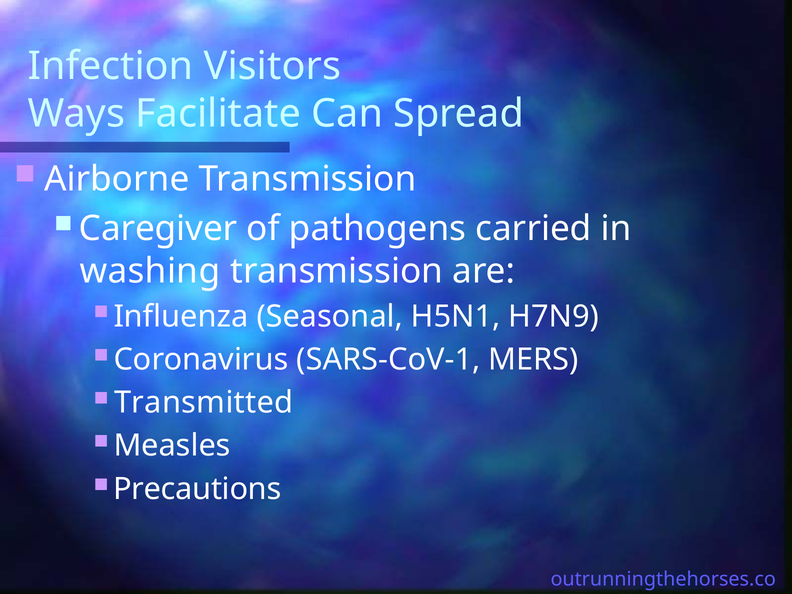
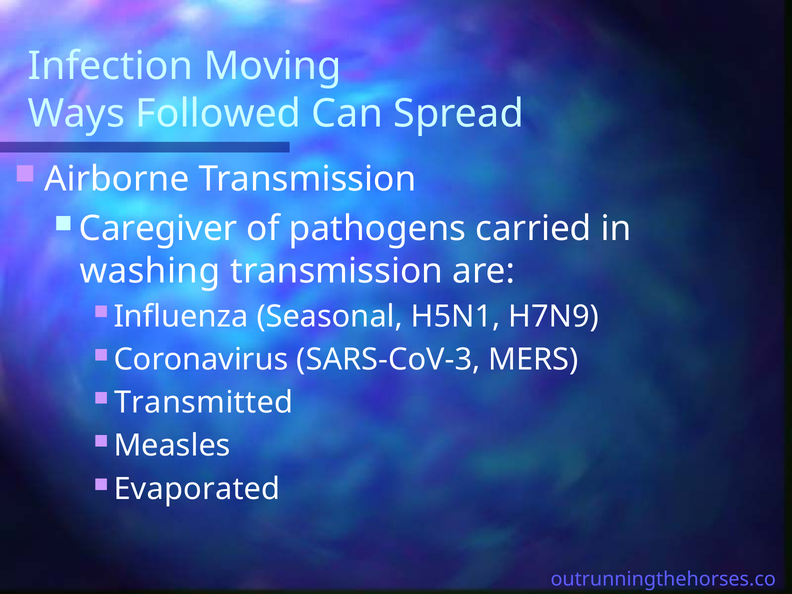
Visitors: Visitors -> Moving
Facilitate: Facilitate -> Followed
SARS-CoV-1: SARS-CoV-1 -> SARS-CoV-3
Precautions: Precautions -> Evaporated
